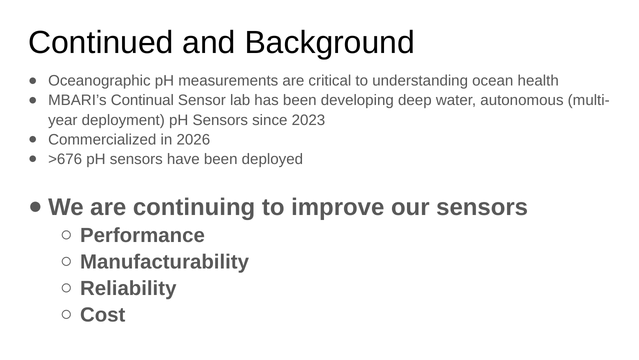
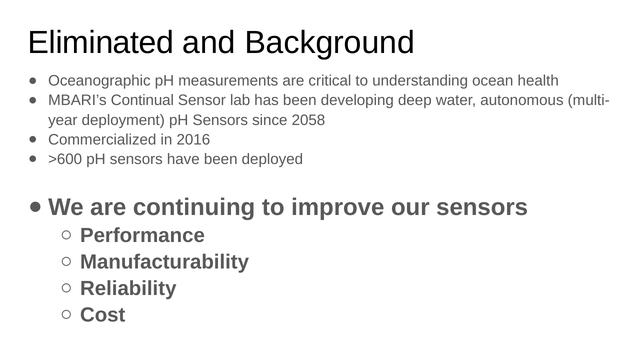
Continued: Continued -> Eliminated
2023: 2023 -> 2058
2026: 2026 -> 2016
>676: >676 -> >600
